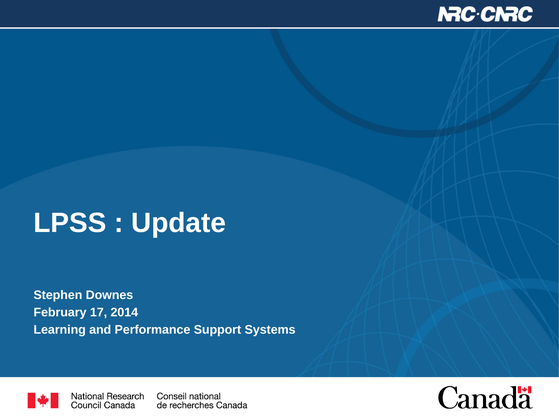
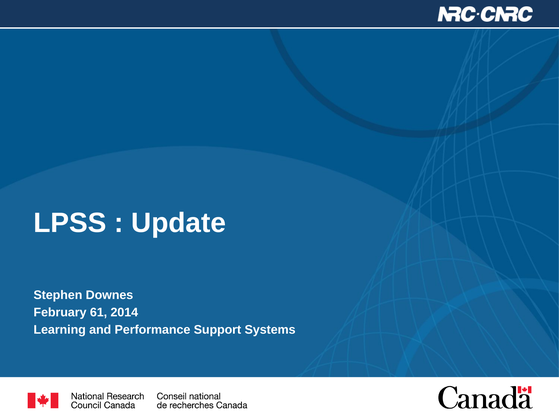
17: 17 -> 61
